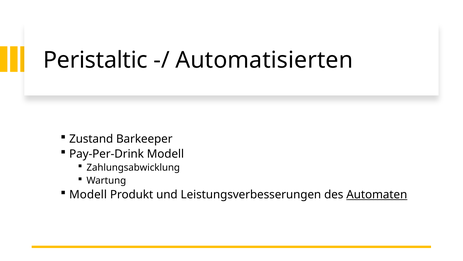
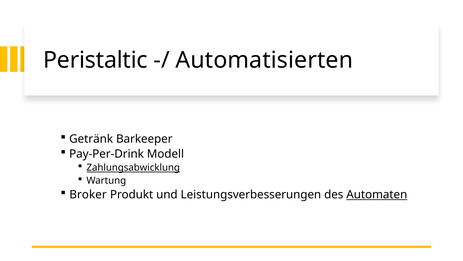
Zustand: Zustand -> Getränk
Zahlungsabwicklung underline: none -> present
Modell at (88, 194): Modell -> Broker
